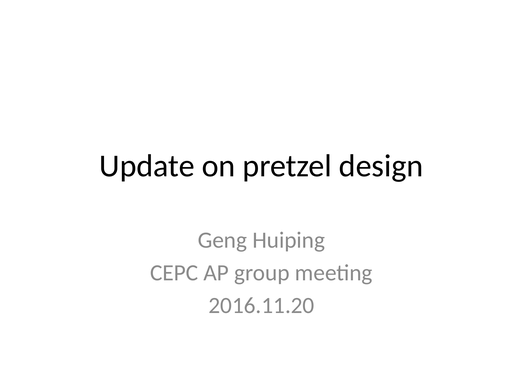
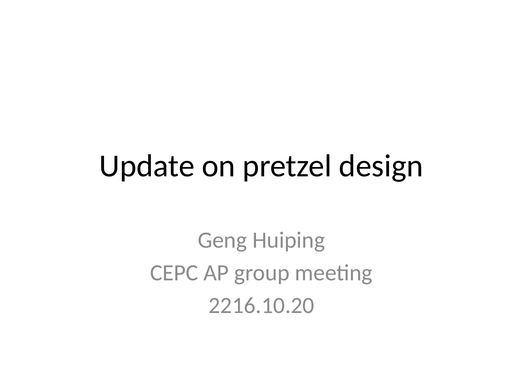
2016.11.20: 2016.11.20 -> 2216.10.20
